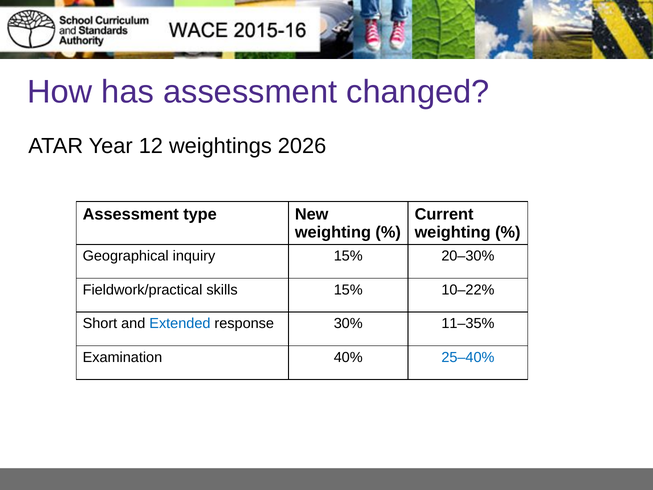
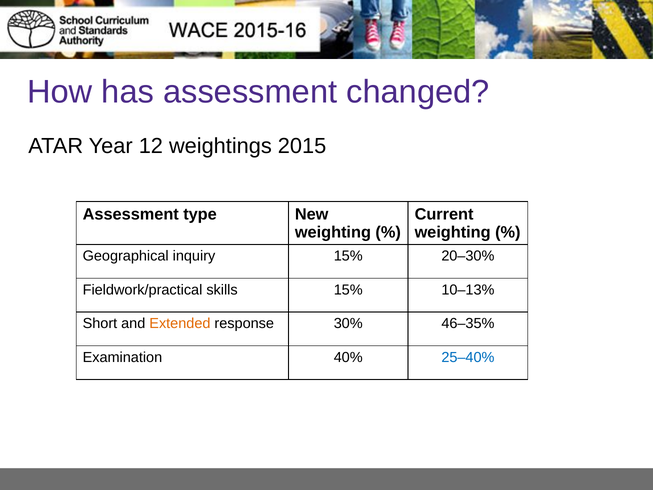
2026: 2026 -> 2015
10–22%: 10–22% -> 10–13%
Extended colour: blue -> orange
11–35%: 11–35% -> 46–35%
